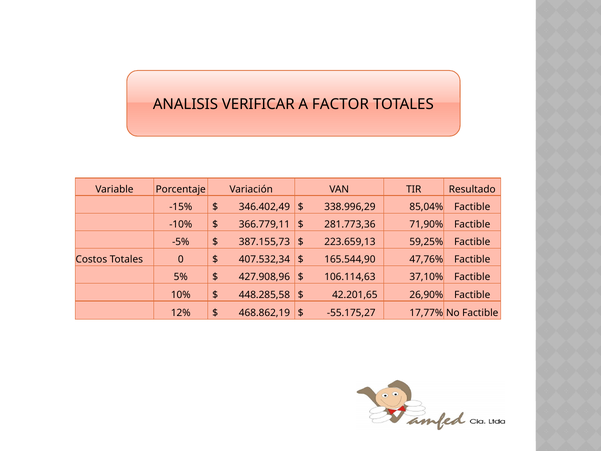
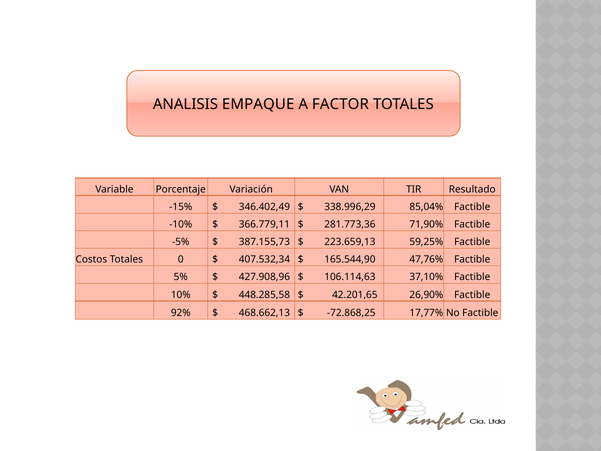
VERIFICAR: VERIFICAR -> EMPAQUE
12%: 12% -> 92%
468.862,19: 468.862,19 -> 468.662,13
-55.175,27: -55.175,27 -> -72.868,25
